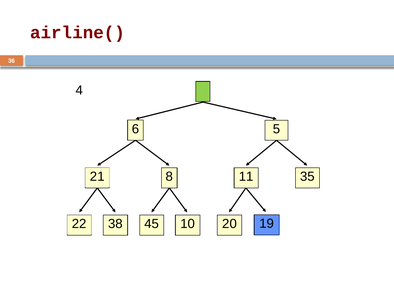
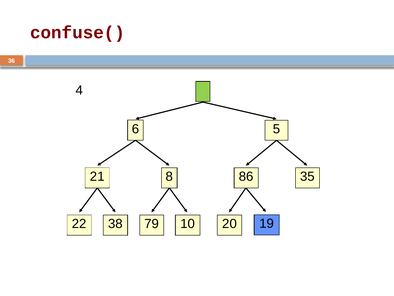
airline(: airline( -> confuse(
11: 11 -> 86
45: 45 -> 79
